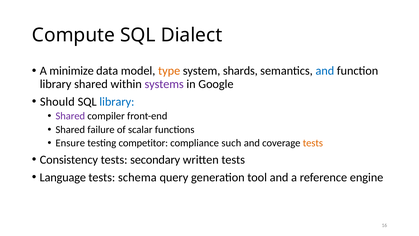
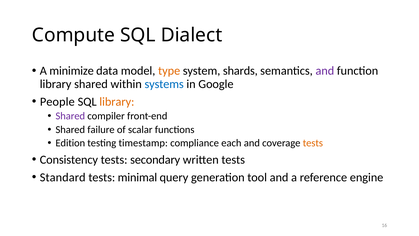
and at (325, 71) colour: blue -> purple
systems colour: purple -> blue
Should: Should -> People
library at (117, 102) colour: blue -> orange
Ensure: Ensure -> Edition
competitor: competitor -> timestamp
such: such -> each
Language: Language -> Standard
schema: schema -> minimal
